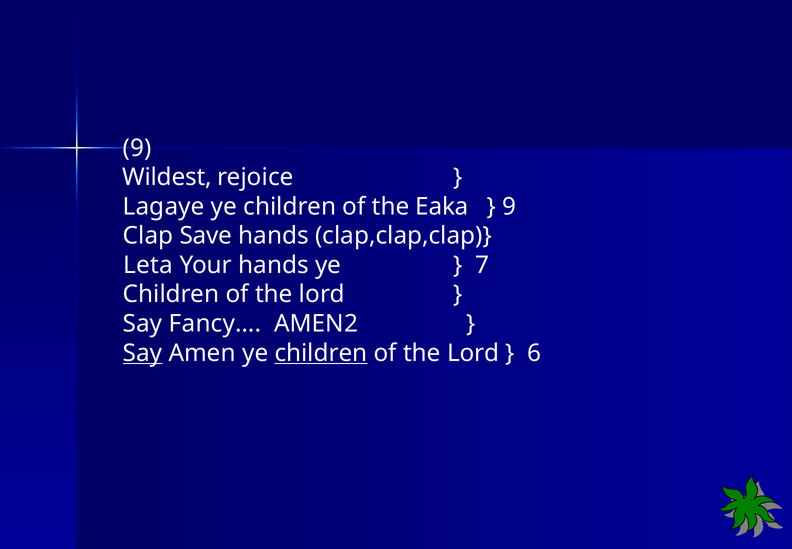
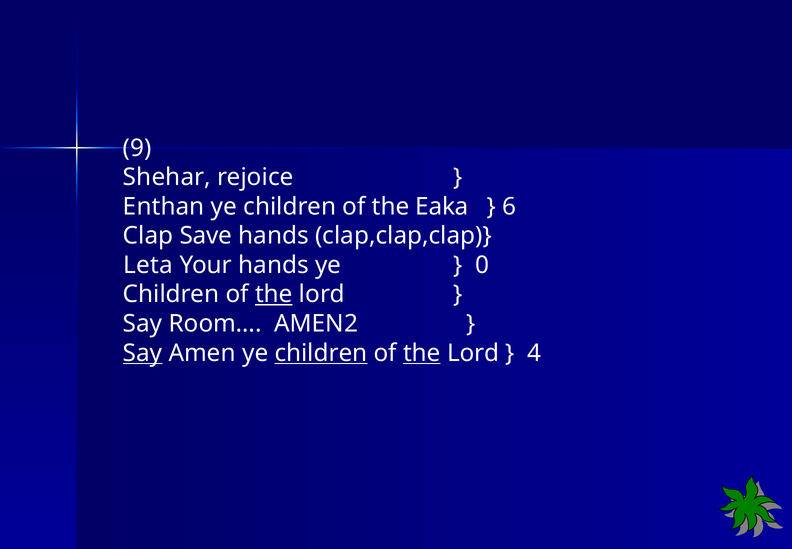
Wildest: Wildest -> Shehar
Lagaye: Lagaye -> Enthan
9 at (509, 206): 9 -> 6
7: 7 -> 0
the at (274, 294) underline: none -> present
Fancy…: Fancy… -> Room…
the at (422, 353) underline: none -> present
6: 6 -> 4
